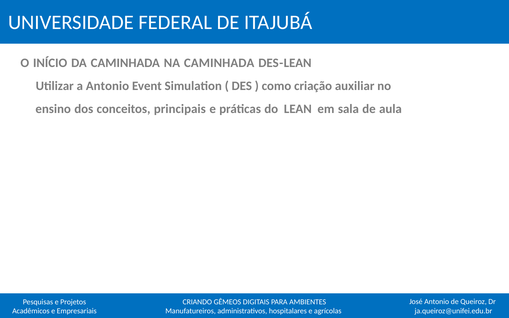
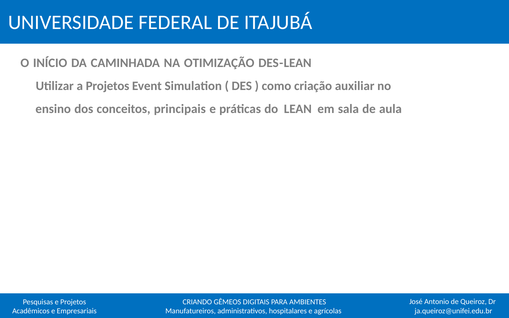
NA CAMINHADA: CAMINHADA -> OTIMIZAÇÃO
a Antonio: Antonio -> Projetos
